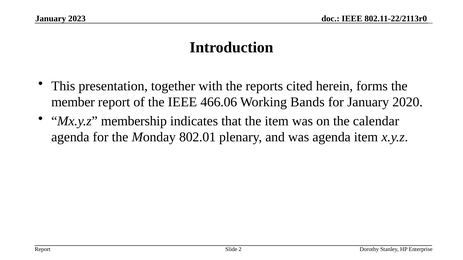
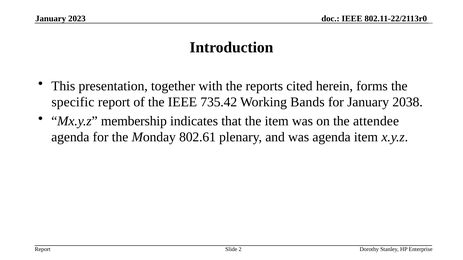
member: member -> specific
466.06: 466.06 -> 735.42
2020: 2020 -> 2038
calendar: calendar -> attendee
802.01: 802.01 -> 802.61
